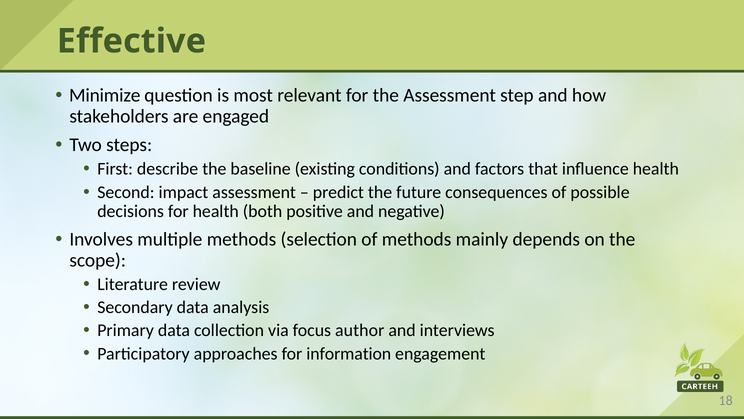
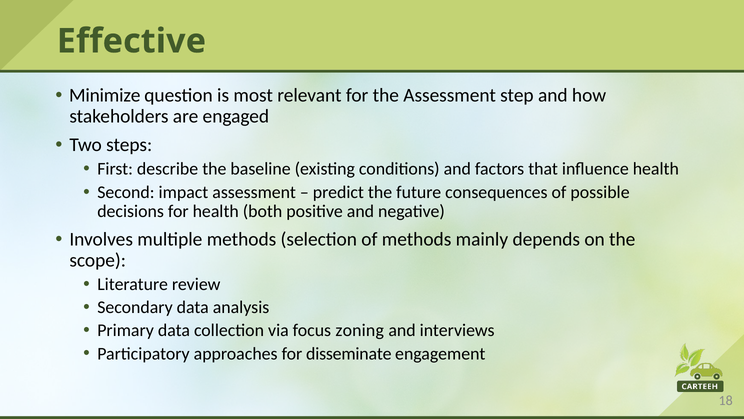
author: author -> zoning
information: information -> disseminate
